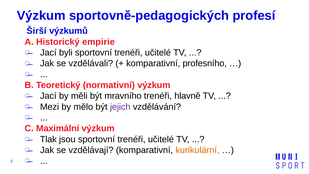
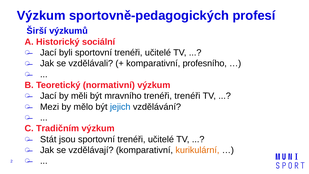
empirie: empirie -> sociální
trenéři hlavně: hlavně -> trenéři
jejich colour: purple -> blue
Maximální: Maximální -> Tradičním
Tlak: Tlak -> Stát
